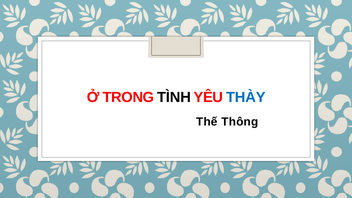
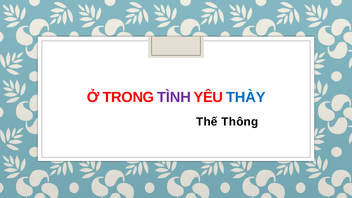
TÌNH colour: black -> purple
